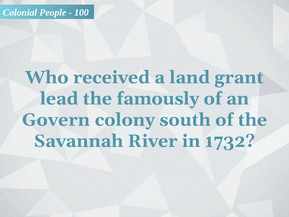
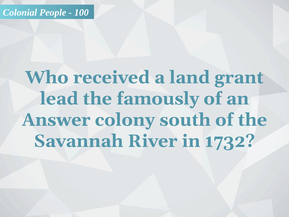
Govern: Govern -> Answer
